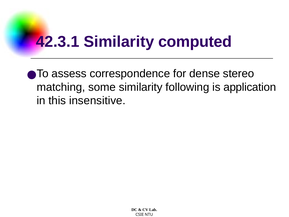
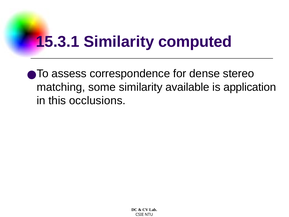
42.3.1: 42.3.1 -> 15.3.1
following: following -> available
insensitive: insensitive -> occlusions
